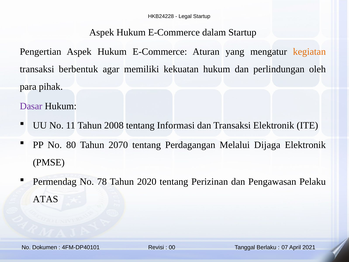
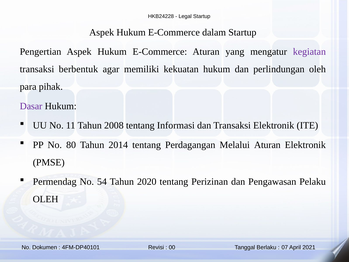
kegiatan colour: orange -> purple
2070: 2070 -> 2014
Melalui Dijaga: Dijaga -> Aturan
78: 78 -> 54
ATAS at (46, 199): ATAS -> OLEH
